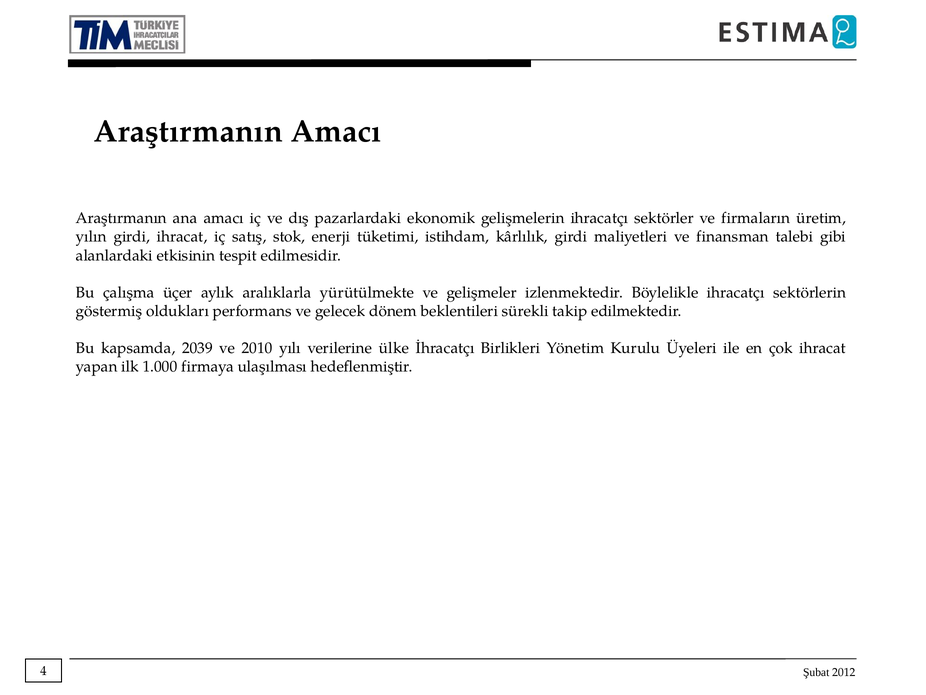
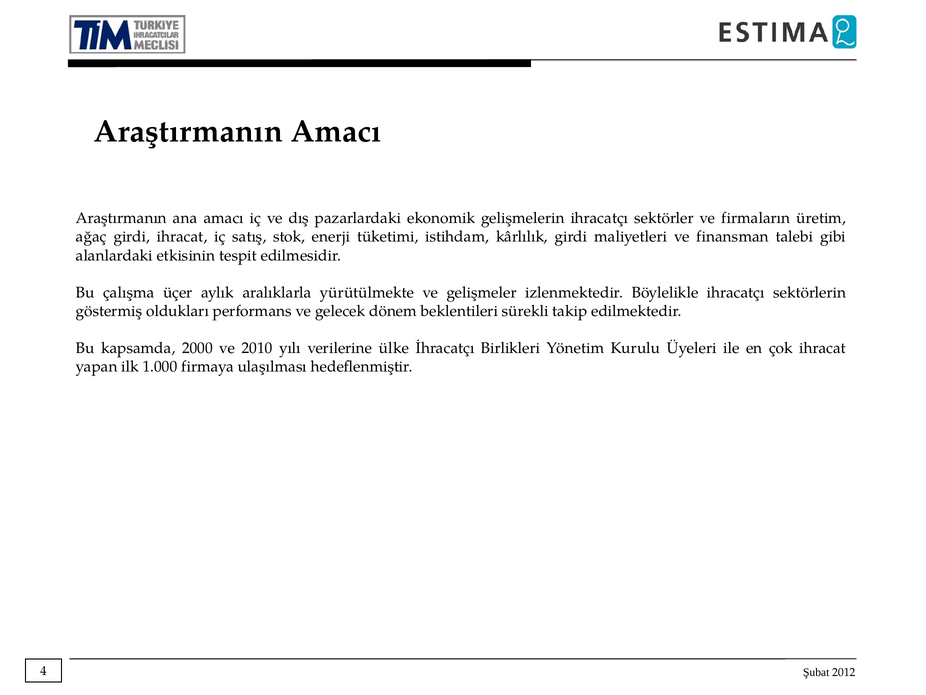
yılın: yılın -> ağaç
2039: 2039 -> 2000
